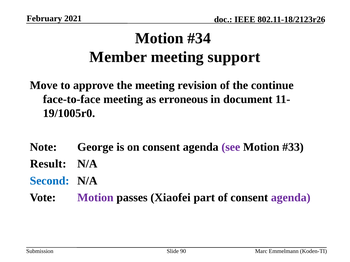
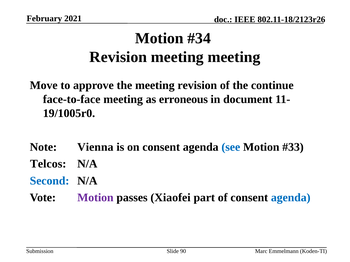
Member at (118, 57): Member -> Revision
meeting support: support -> meeting
George: George -> Vienna
see colour: purple -> blue
Result: Result -> Telcos
agenda at (291, 198) colour: purple -> blue
